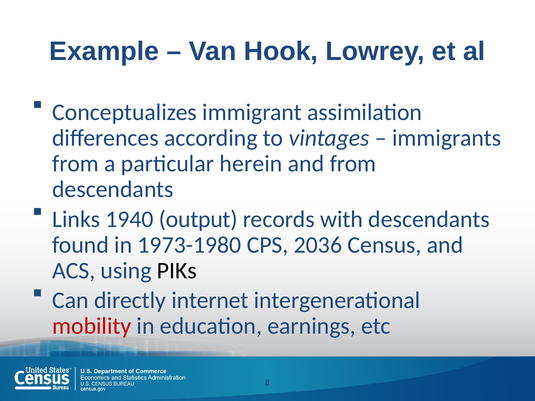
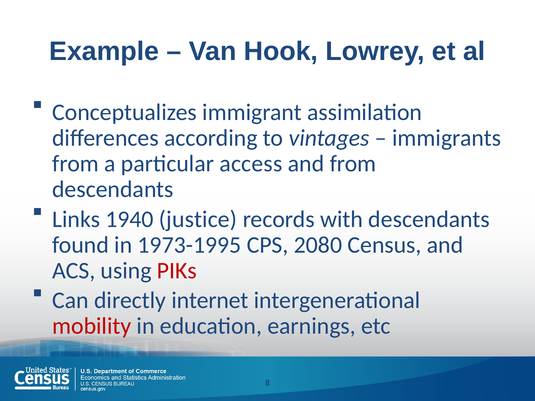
herein: herein -> access
output: output -> justice
1973-1980: 1973-1980 -> 1973-1995
2036: 2036 -> 2080
PIKs colour: black -> red
